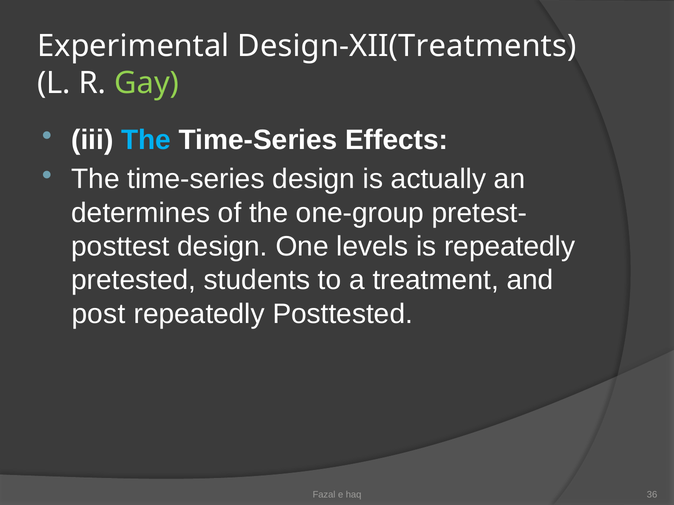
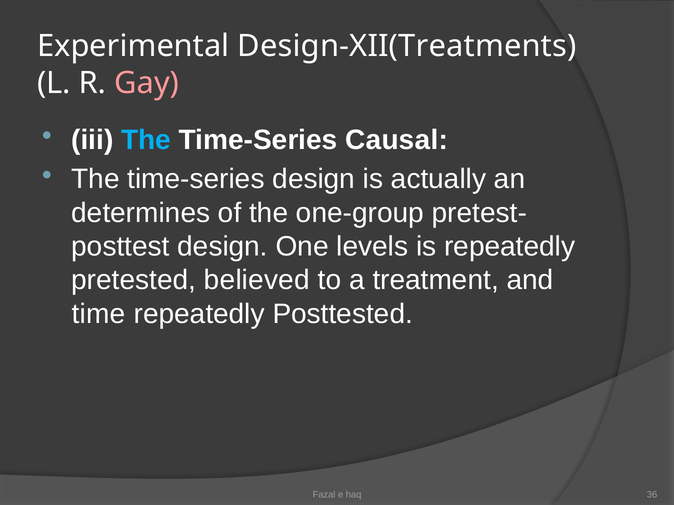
Gay colour: light green -> pink
Effects: Effects -> Causal
students: students -> believed
post: post -> time
